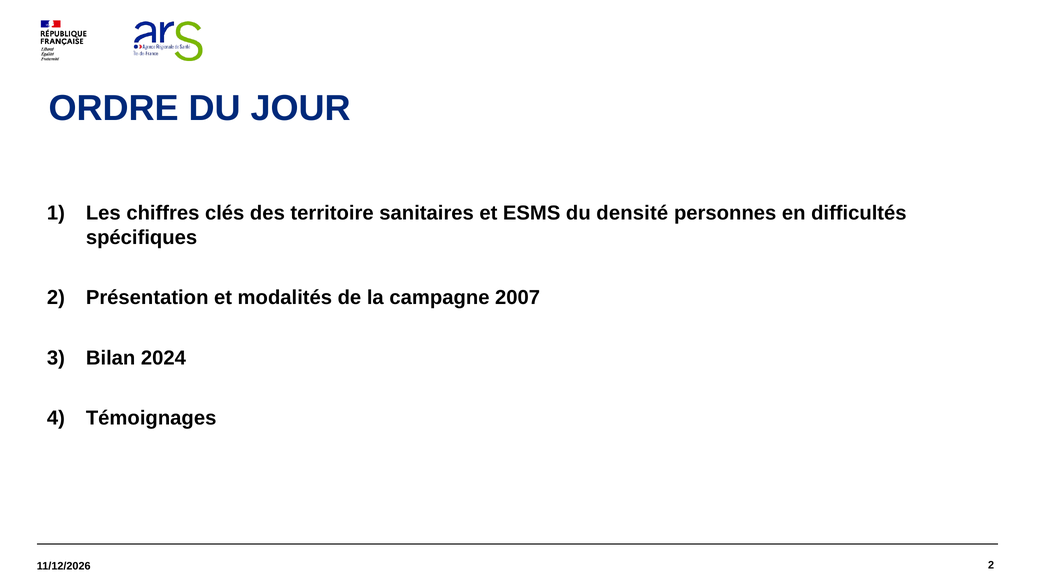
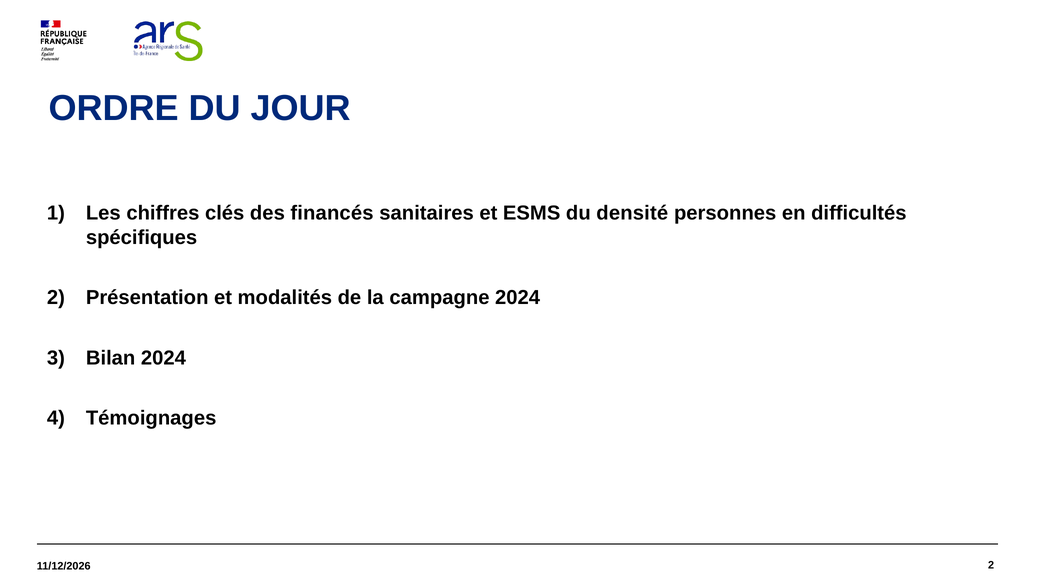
territoire: territoire -> financés
campagne 2007: 2007 -> 2024
